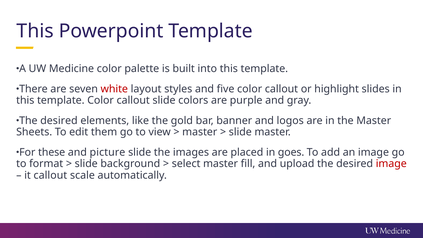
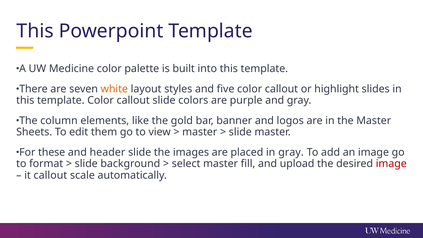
white colour: red -> orange
desired at (59, 121): desired -> column
picture: picture -> header
in goes: goes -> gray
